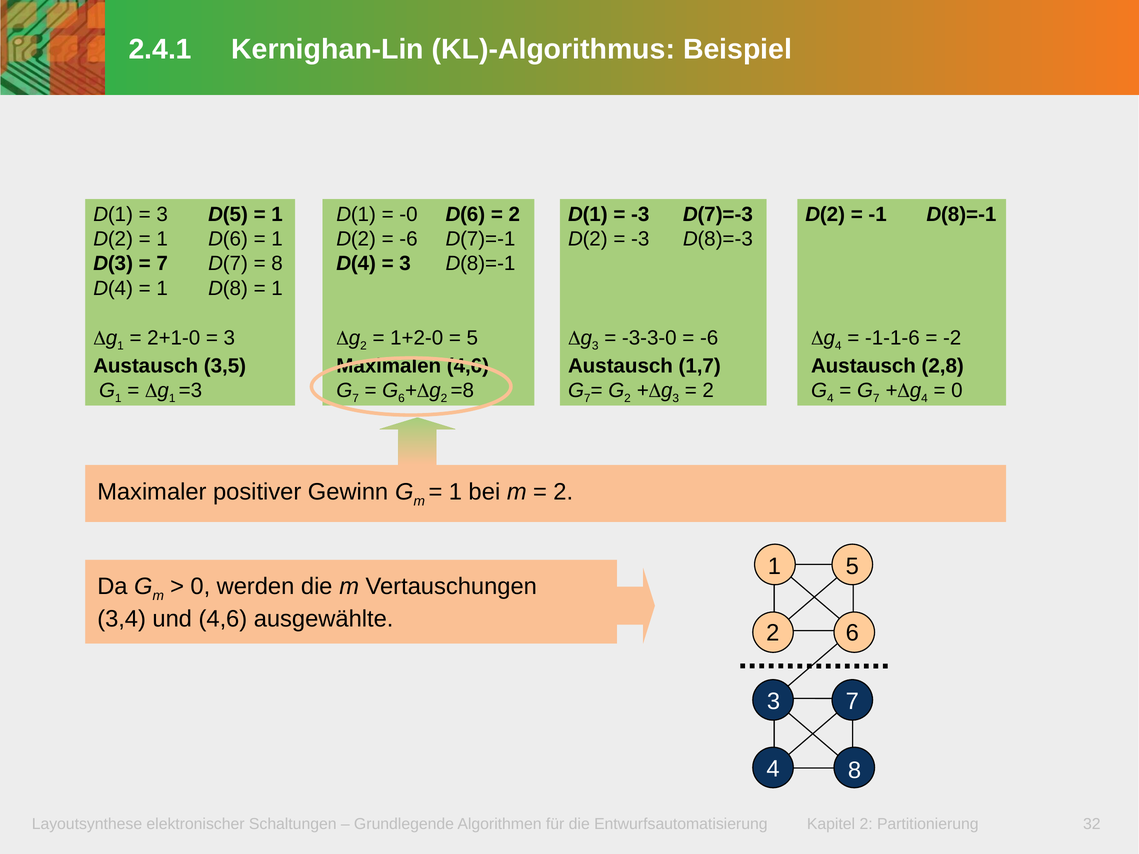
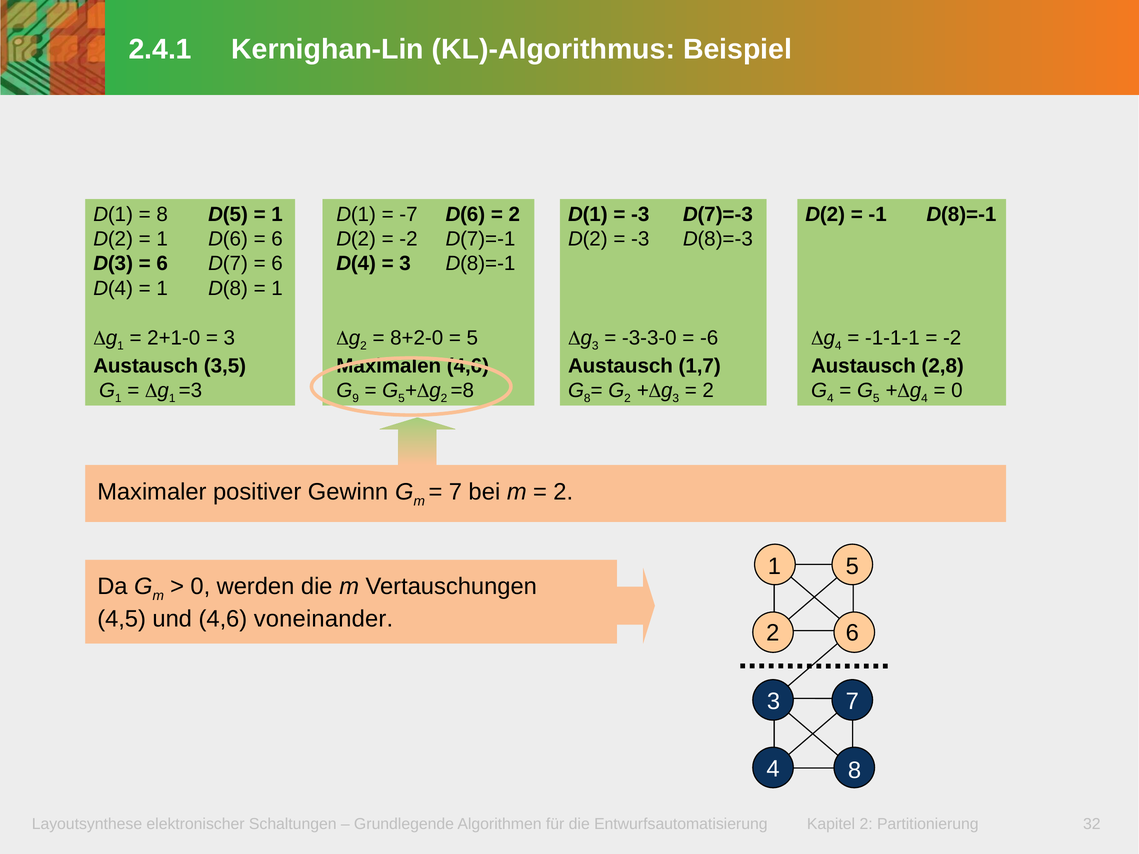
3 at (162, 214): 3 -> 8
-0: -0 -> -7
1 at (277, 239): 1 -> 6
-6 at (408, 239): -6 -> -2
7 at (162, 264): 7 -> 6
8 at (277, 264): 8 -> 6
1+2-0: 1+2-0 -> 8+2-0
-1-1-6: -1-1-6 -> -1-1-1
7 at (356, 399): 7 -> 9
6 at (402, 399): 6 -> 5
7 at (587, 399): 7 -> 8
7 at (876, 399): 7 -> 5
1 at (455, 492): 1 -> 7
3,4: 3,4 -> 4,5
ausgewählte: ausgewählte -> voneinander
